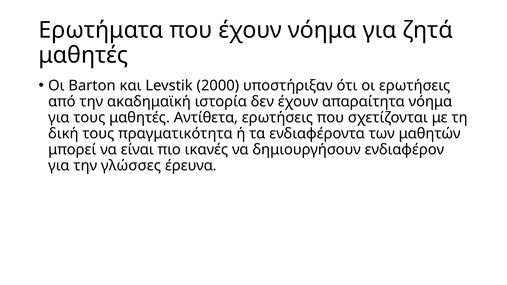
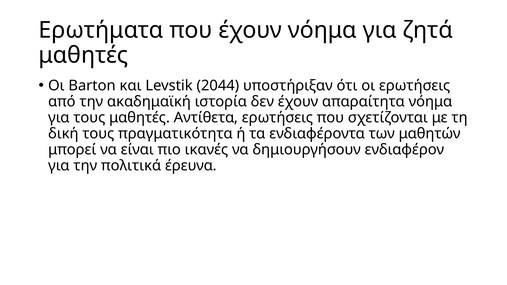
2000: 2000 -> 2044
γλώσσες: γλώσσες -> πολιτικά
